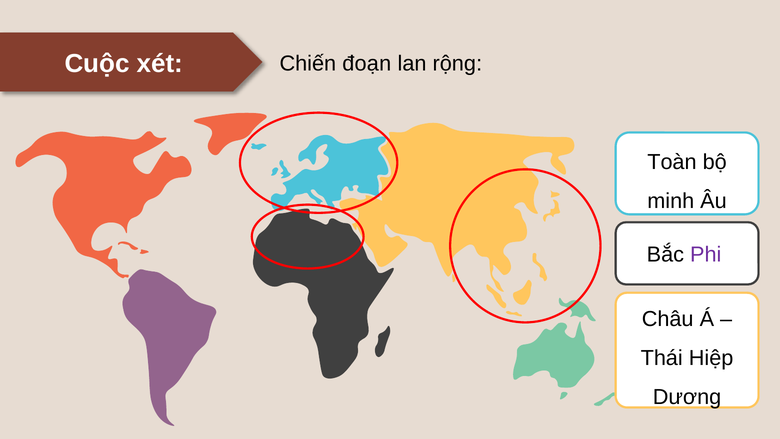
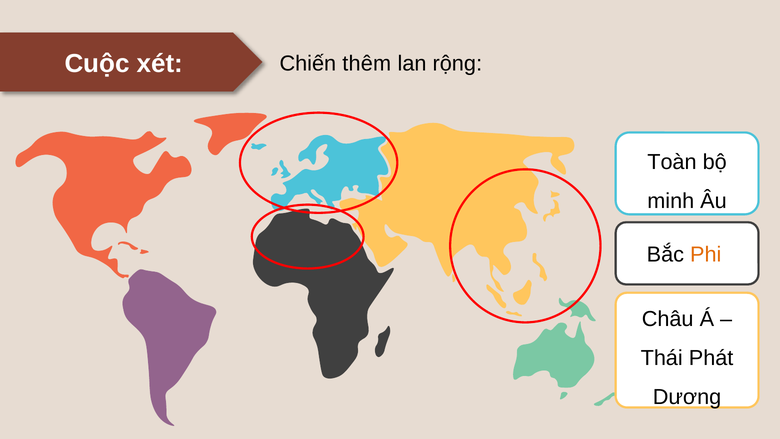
đoạn: đoạn -> thêm
Phi colour: purple -> orange
Hiệp: Hiệp -> Phát
